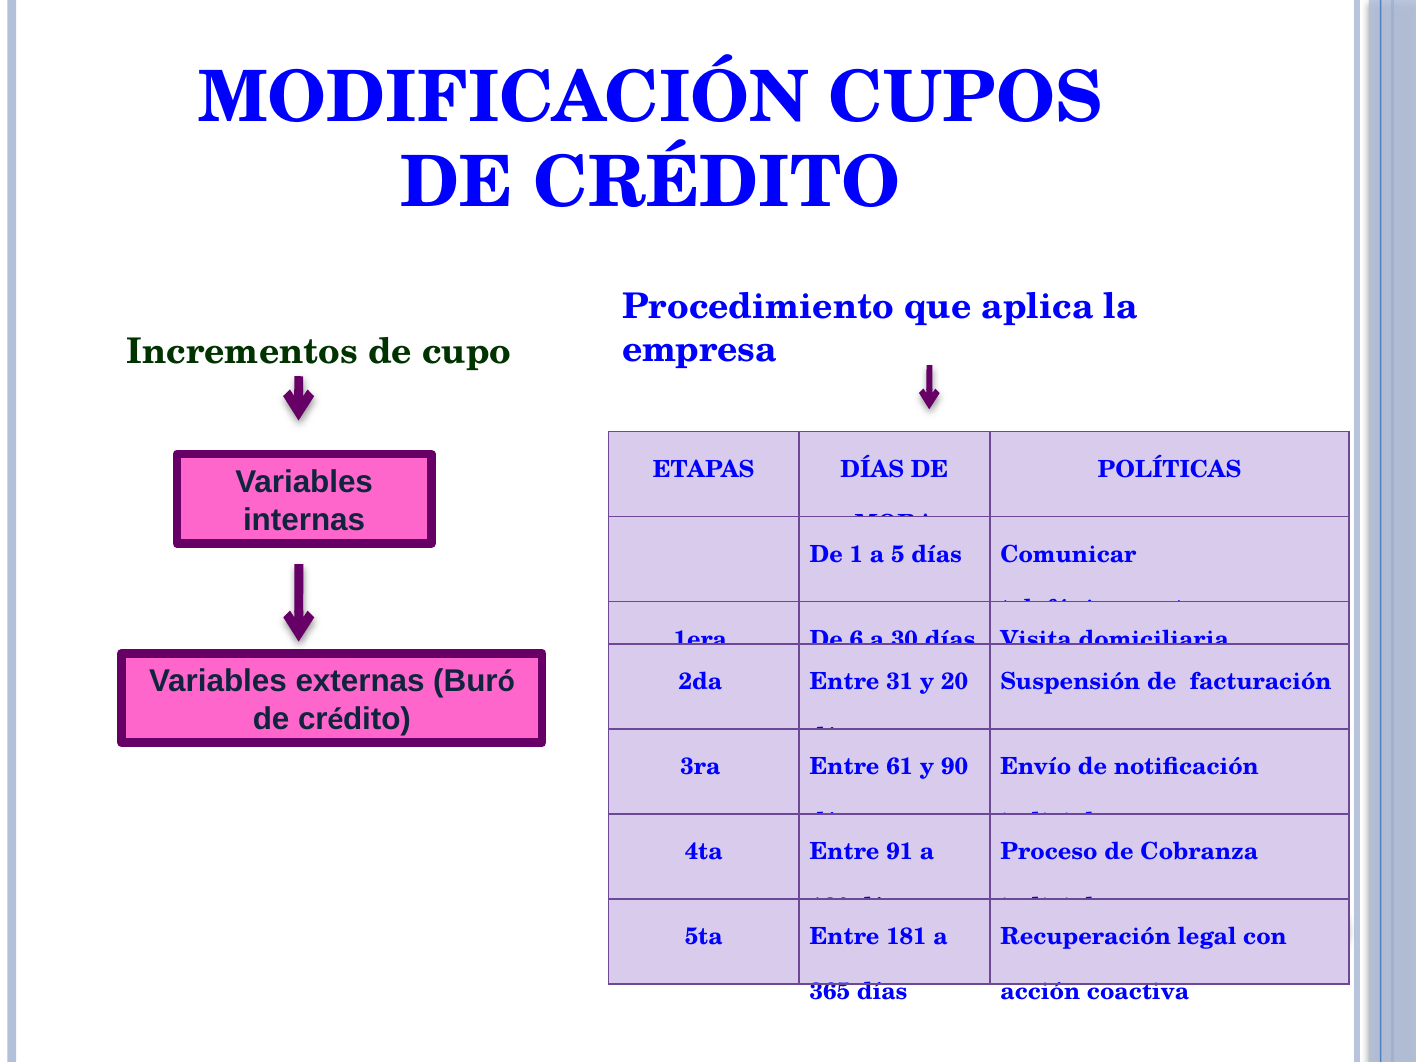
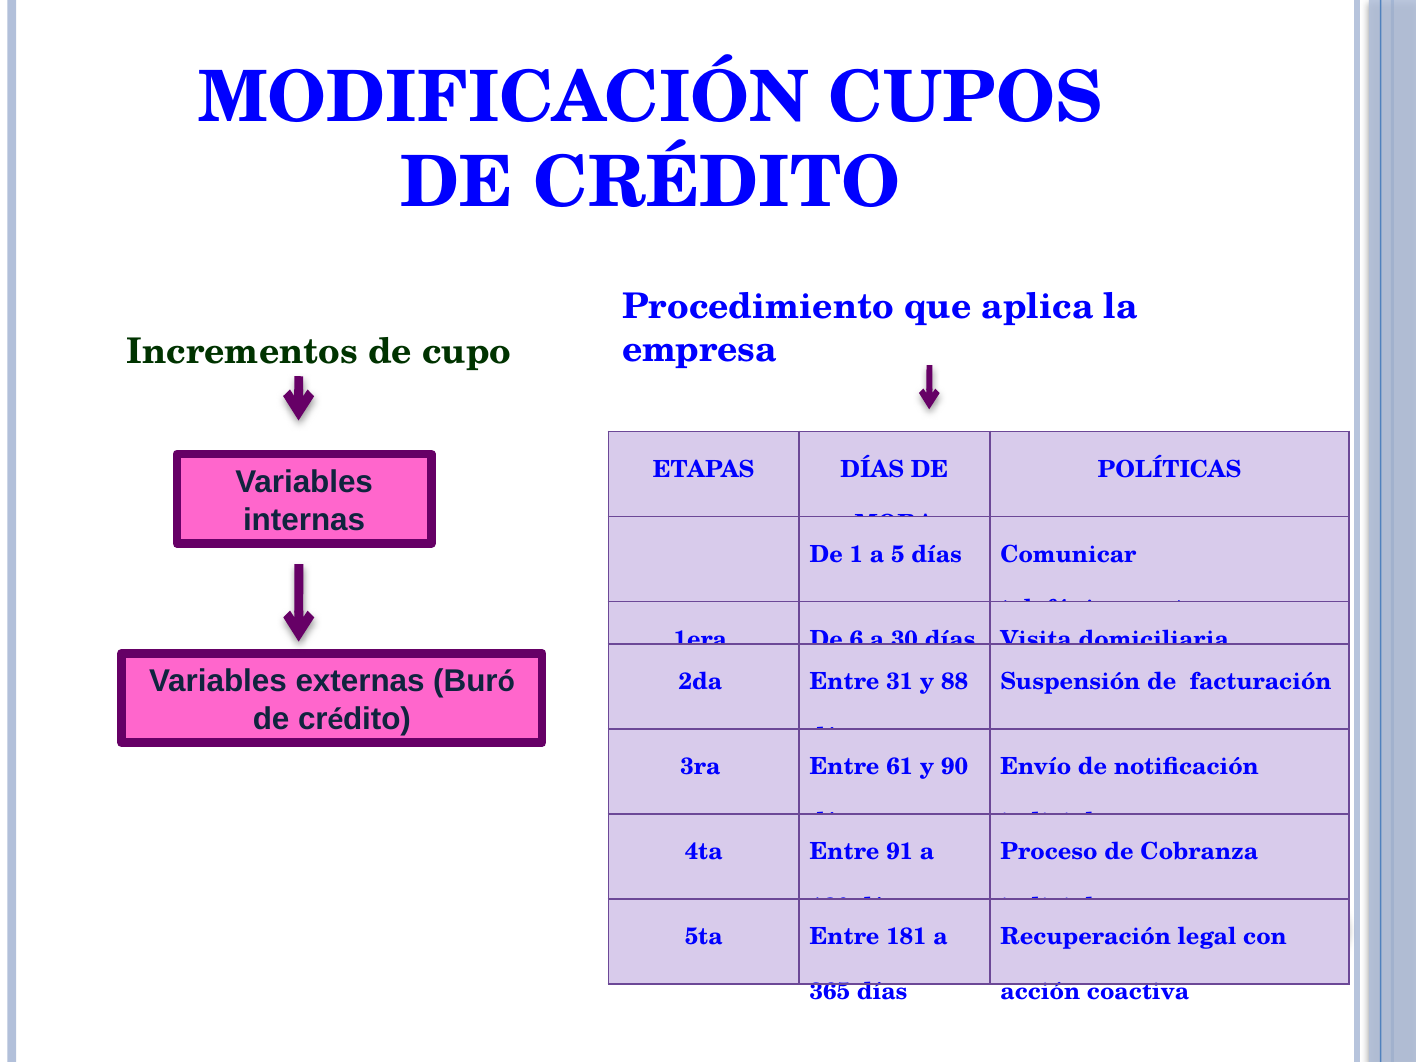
20: 20 -> 88
